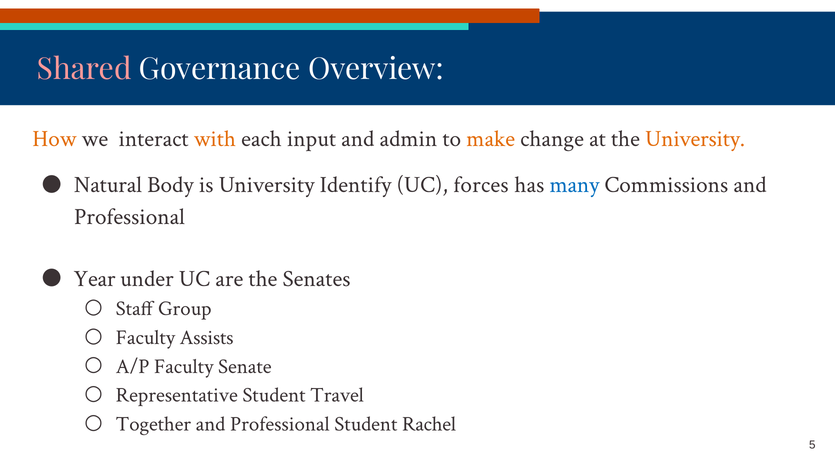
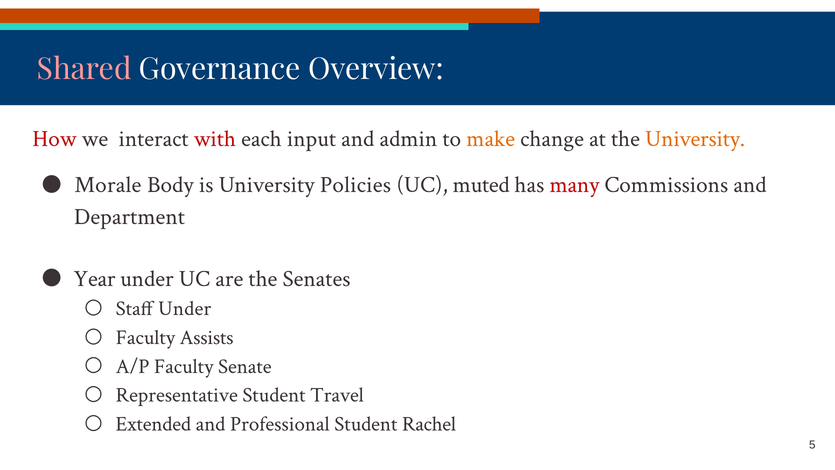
How colour: orange -> red
with colour: orange -> red
Natural: Natural -> Morale
Identify: Identify -> Policies
forces: forces -> muted
many colour: blue -> red
Professional at (129, 217): Professional -> Department
Staff Group: Group -> Under
Together: Together -> Extended
